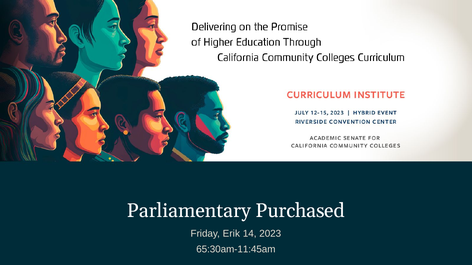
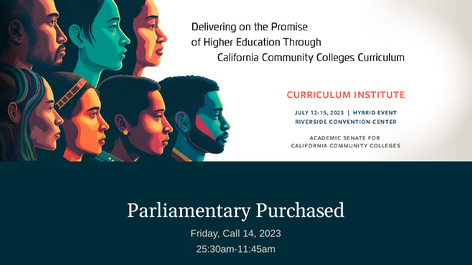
Erik: Erik -> Call
65:30am-11:45am: 65:30am-11:45am -> 25:30am-11:45am
